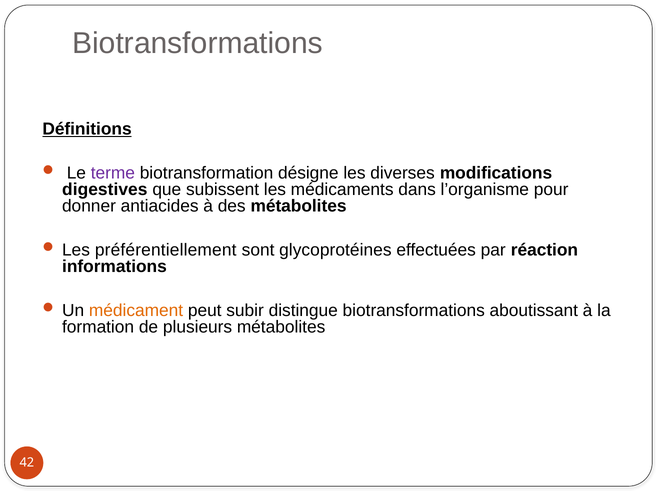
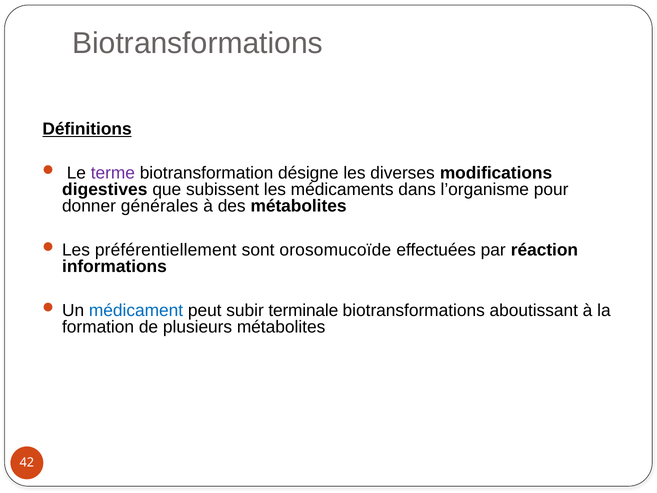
antiacides: antiacides -> générales
glycoprotéines: glycoprotéines -> orosomucoïde
médicament colour: orange -> blue
distingue: distingue -> terminale
